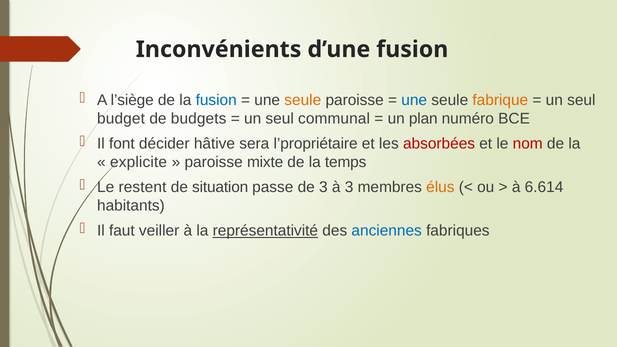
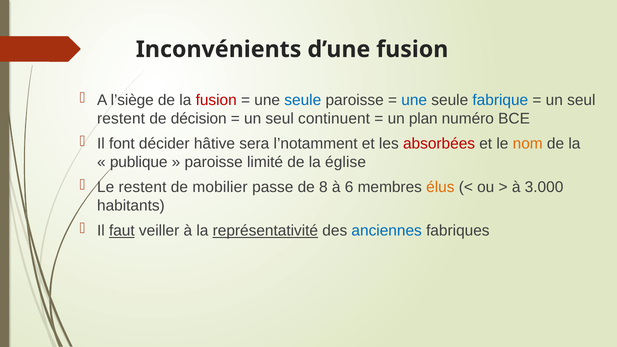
fusion at (216, 100) colour: blue -> red
seule at (303, 100) colour: orange -> blue
fabrique colour: orange -> blue
budget at (121, 119): budget -> restent
budgets: budgets -> décision
communal: communal -> continuent
l’propriétaire: l’propriétaire -> l’notamment
nom colour: red -> orange
explicite: explicite -> publique
mixte: mixte -> limité
temps: temps -> église
situation: situation -> mobilier
de 3: 3 -> 8
à 3: 3 -> 6
6.614: 6.614 -> 3.000
faut underline: none -> present
